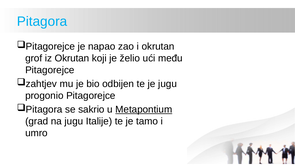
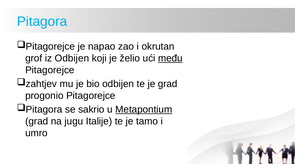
iz Okrutan: Okrutan -> Odbijen
među underline: none -> present
je jugu: jugu -> grad
